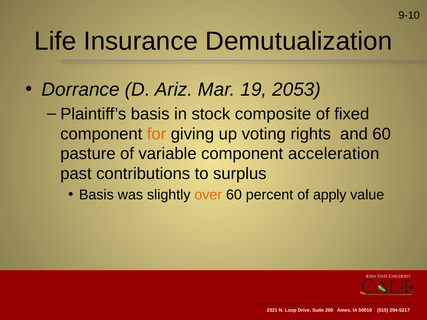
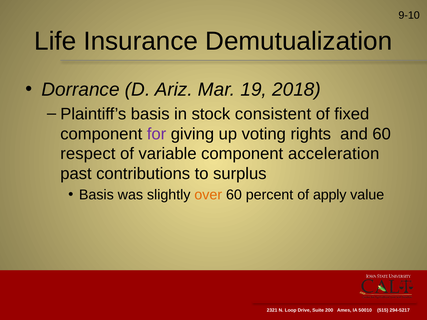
2053: 2053 -> 2018
composite: composite -> consistent
for colour: orange -> purple
pasture: pasture -> respect
